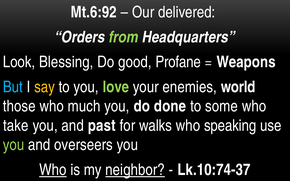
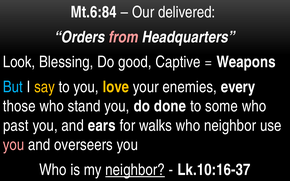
Mt.6:92: Mt.6:92 -> Mt.6:84
from colour: light green -> pink
Profane: Profane -> Captive
love colour: light green -> yellow
world: world -> every
much: much -> stand
take: take -> past
past: past -> ears
who speaking: speaking -> neighbor
you at (14, 145) colour: light green -> pink
Who at (53, 170) underline: present -> none
Lk.10:74-37: Lk.10:74-37 -> Lk.10:16-37
